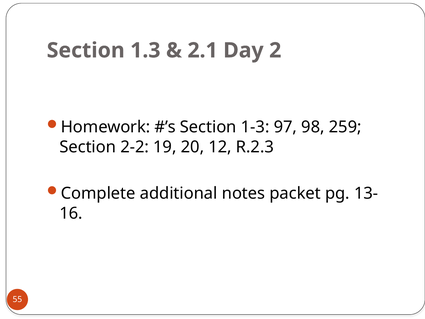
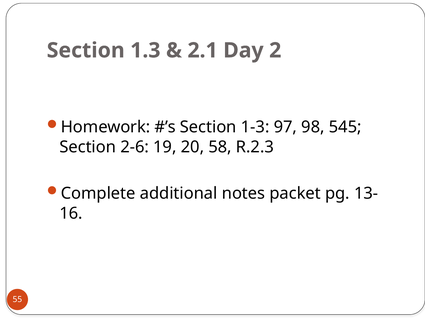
259: 259 -> 545
2-2: 2-2 -> 2-6
12: 12 -> 58
